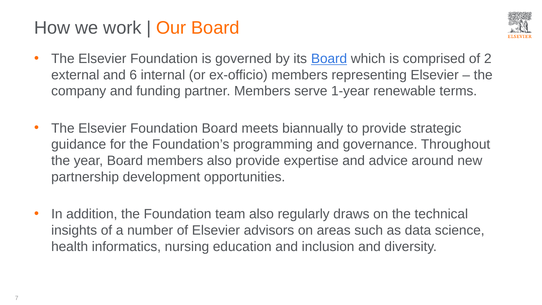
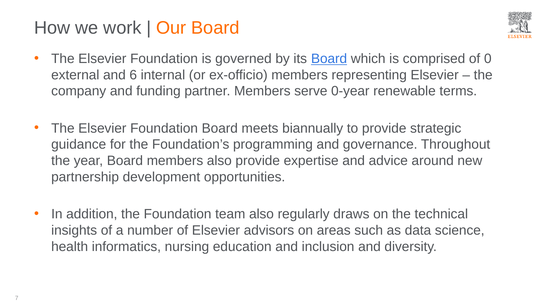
2: 2 -> 0
1-year: 1-year -> 0-year
